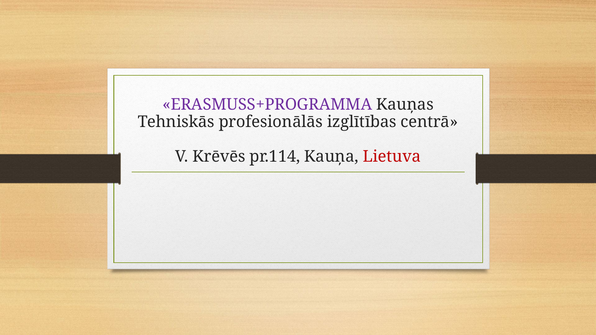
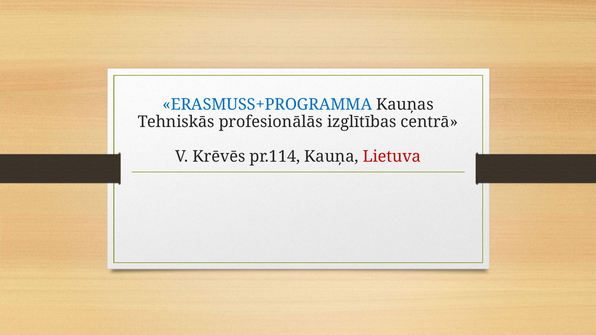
ERASMUSS+PROGRAMMA colour: purple -> blue
